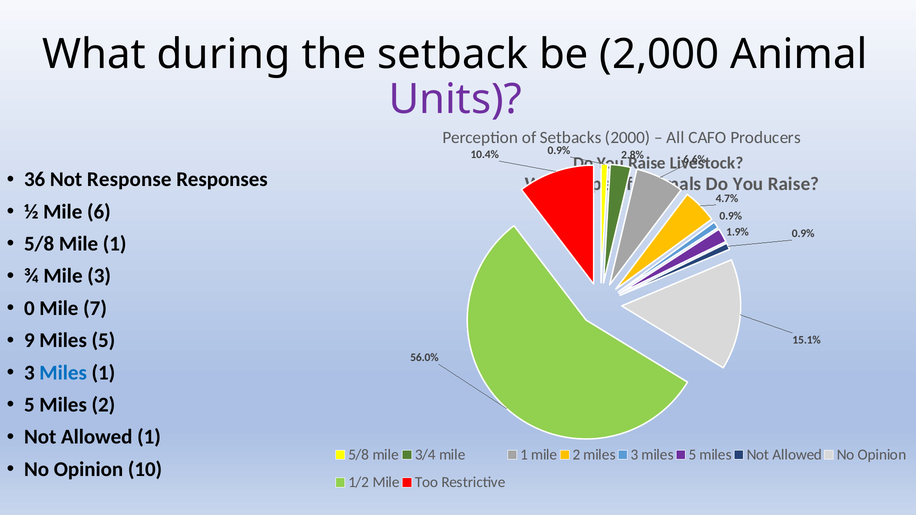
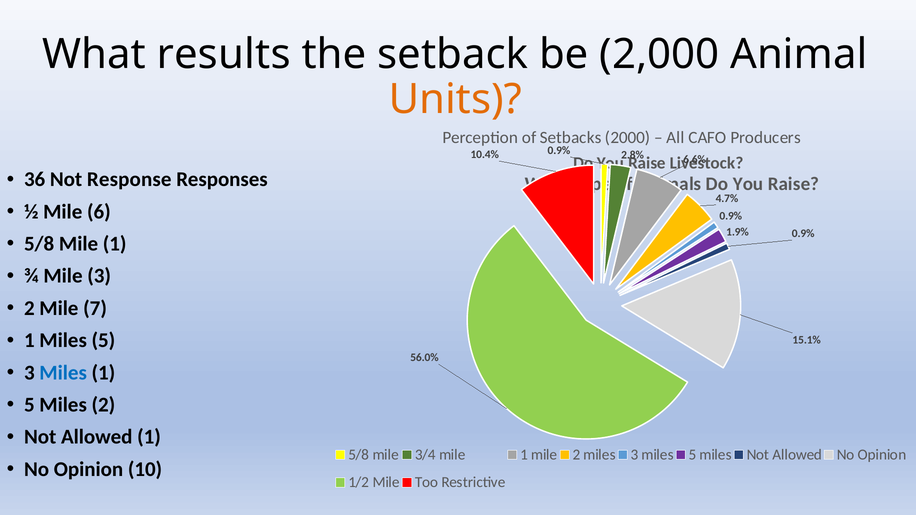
during: during -> results
Units colour: purple -> orange
0 at (29, 308): 0 -> 2
9 at (29, 341): 9 -> 1
